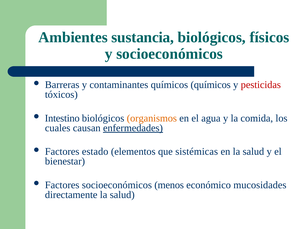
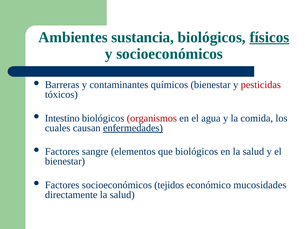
físicos underline: none -> present
químicos químicos: químicos -> bienestar
organismos colour: orange -> red
estado: estado -> sangre
que sistémicas: sistémicas -> biológicos
menos: menos -> tejidos
